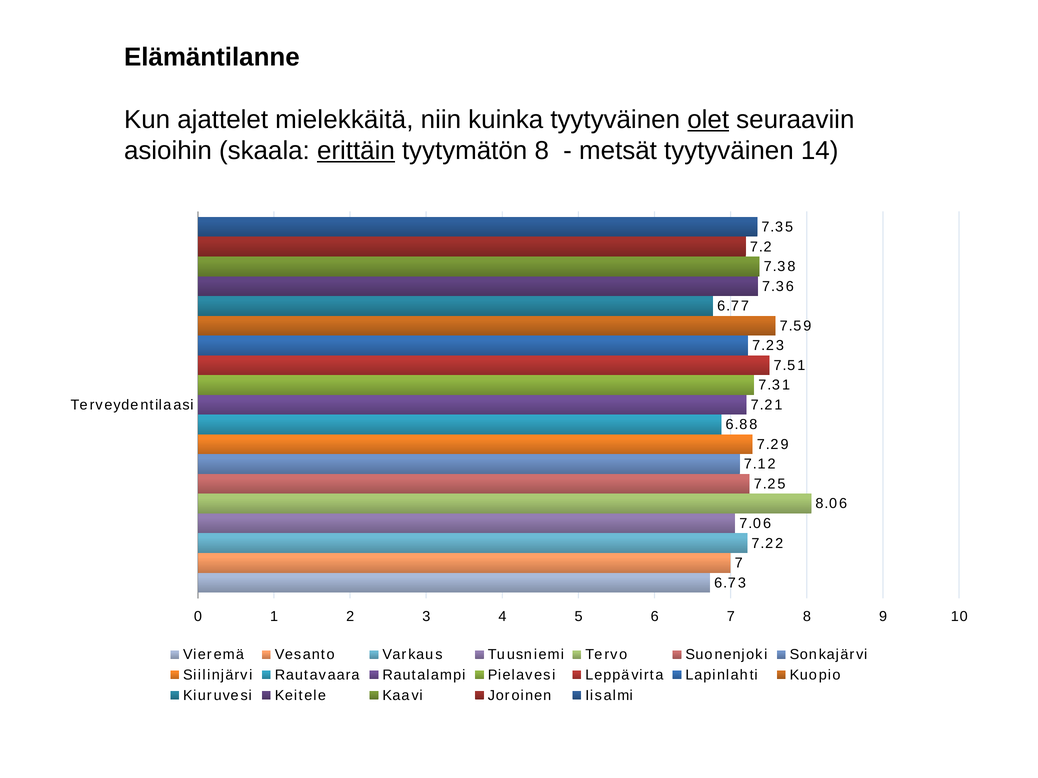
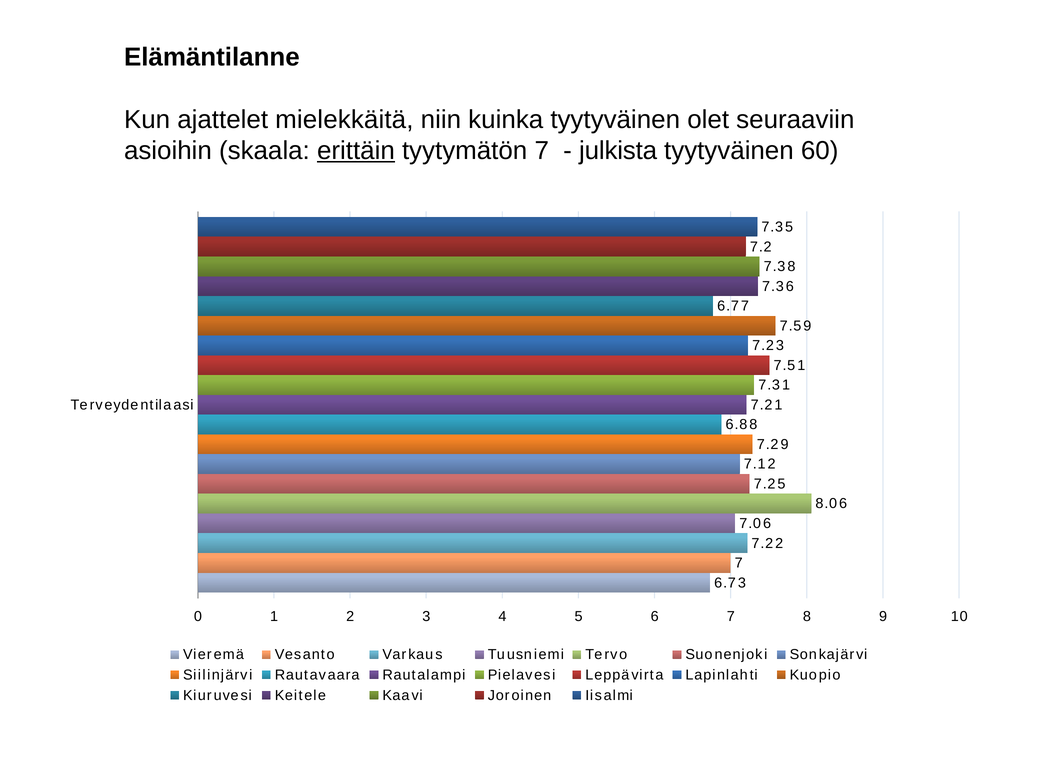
olet underline: present -> none
tyytymätön 8: 8 -> 7
metsät: metsät -> julkista
14: 14 -> 60
